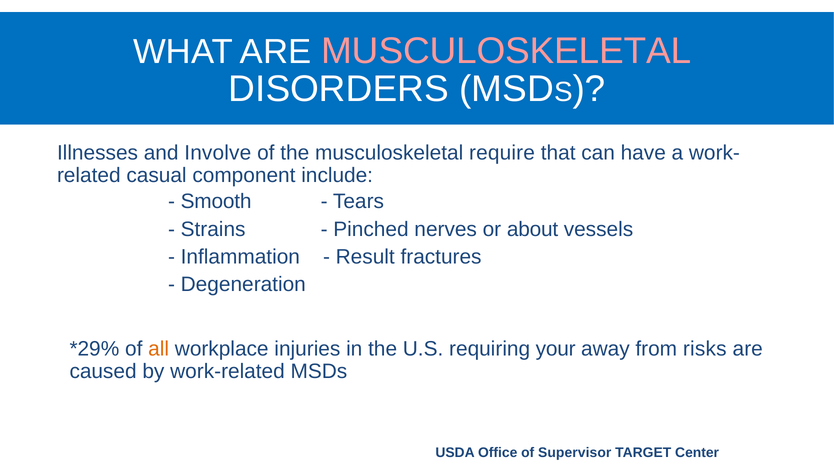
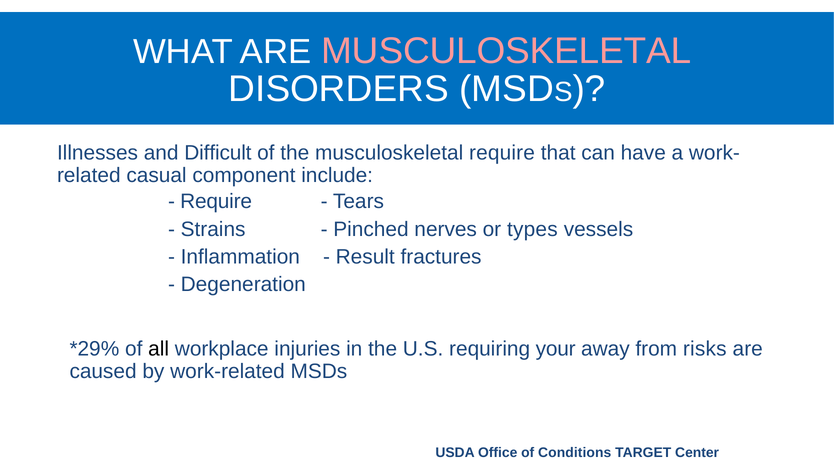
Involve: Involve -> Difficult
Smooth at (216, 201): Smooth -> Require
about: about -> types
all colour: orange -> black
Supervisor: Supervisor -> Conditions
